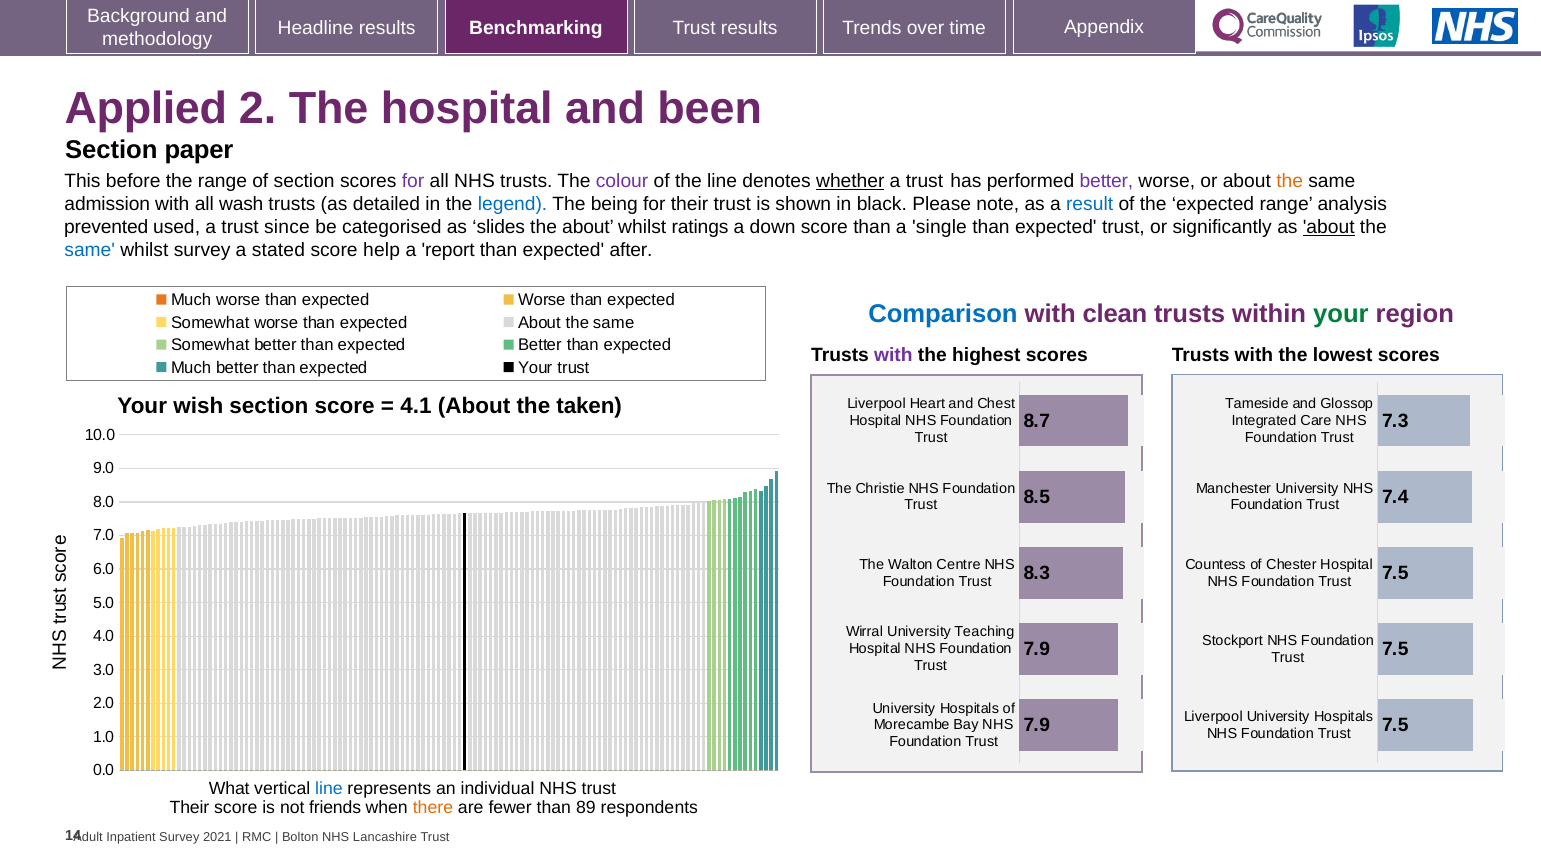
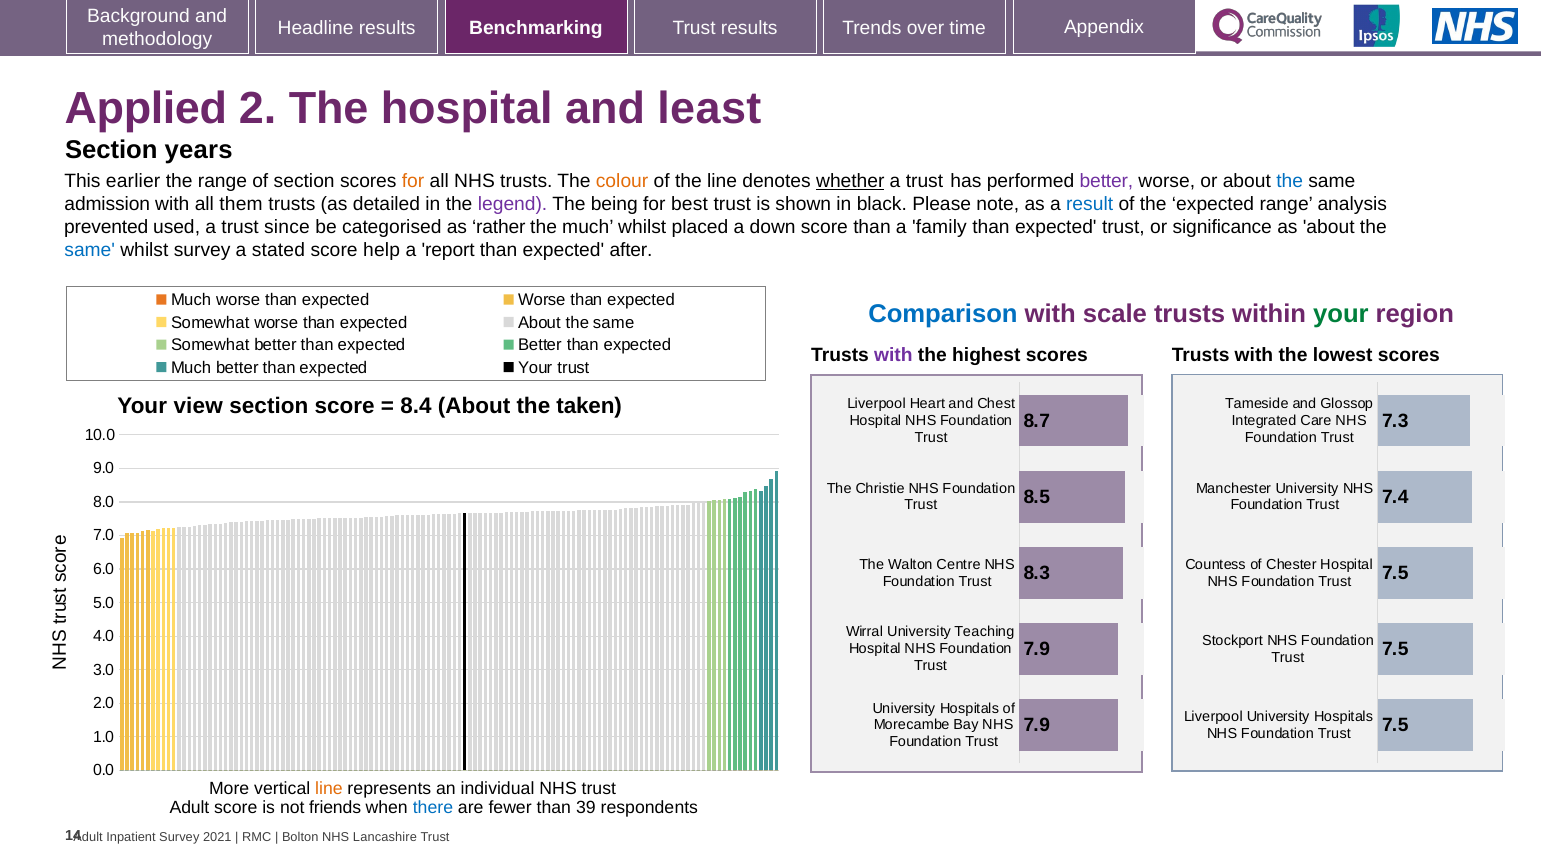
been: been -> least
paper: paper -> years
before: before -> earlier
for at (413, 181) colour: purple -> orange
colour colour: purple -> orange
the at (1290, 181) colour: orange -> blue
wash: wash -> them
legend colour: blue -> purple
for their: their -> best
slides: slides -> rather
the about: about -> much
ratings: ratings -> placed
single: single -> family
significantly: significantly -> significance
about at (1329, 227) underline: present -> none
clean: clean -> scale
wish: wish -> view
4.1: 4.1 -> 8.4
What: What -> More
line at (329, 789) colour: blue -> orange
Their at (189, 808): Their -> Adult
there colour: orange -> blue
89: 89 -> 39
